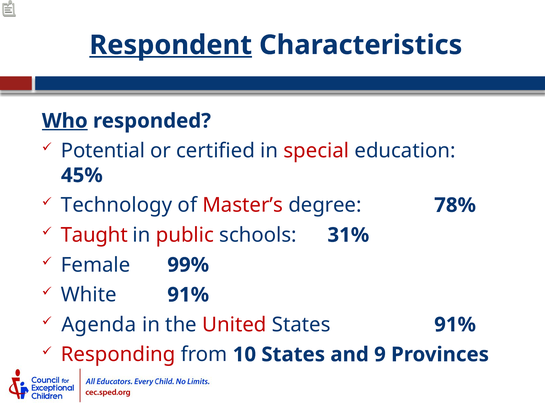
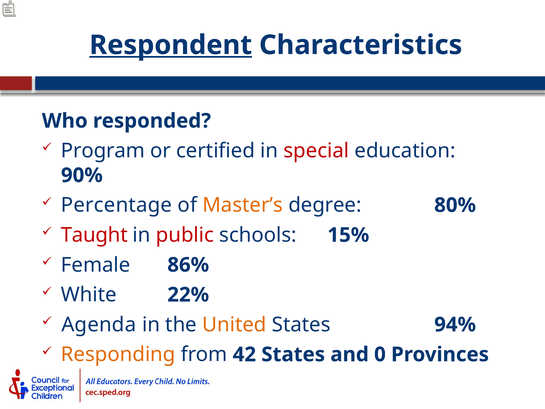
Who underline: present -> none
Potential: Potential -> Program
45%: 45% -> 90%
Technology: Technology -> Percentage
Master’s colour: red -> orange
78%: 78% -> 80%
31%: 31% -> 15%
99%: 99% -> 86%
White 91%: 91% -> 22%
United colour: red -> orange
States 91%: 91% -> 94%
Responding colour: red -> orange
10: 10 -> 42
9: 9 -> 0
